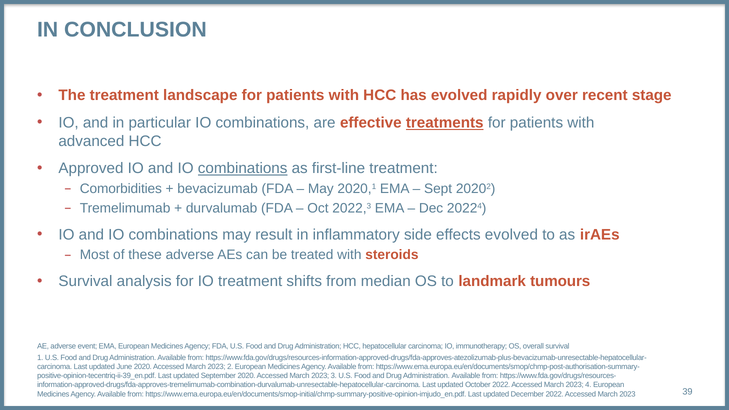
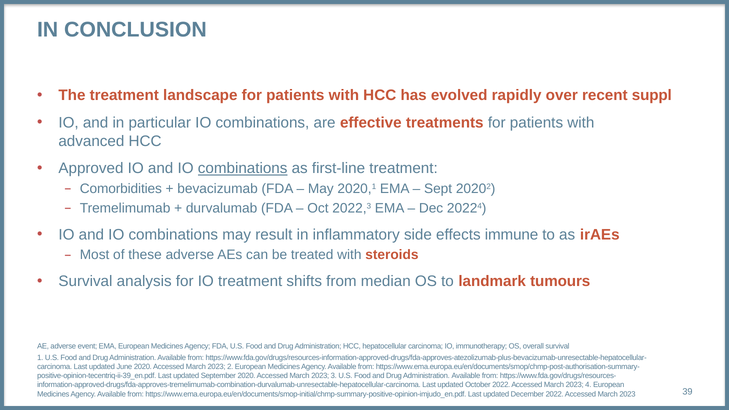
stage: stage -> suppl
treatments underline: present -> none
effects evolved: evolved -> immune
